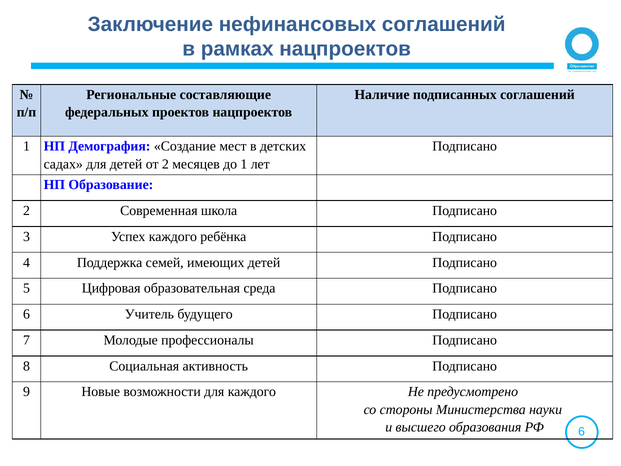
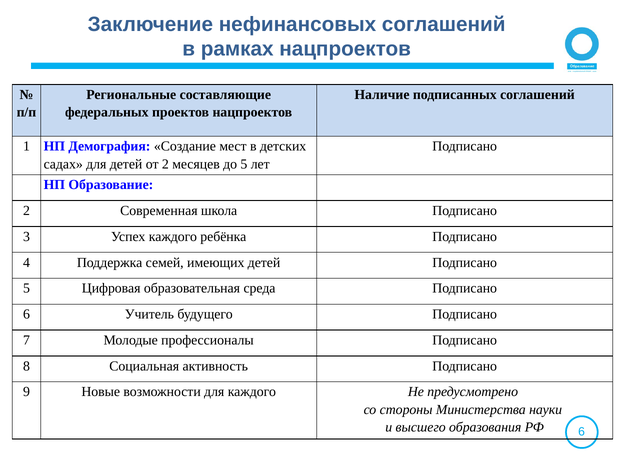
до 1: 1 -> 5
